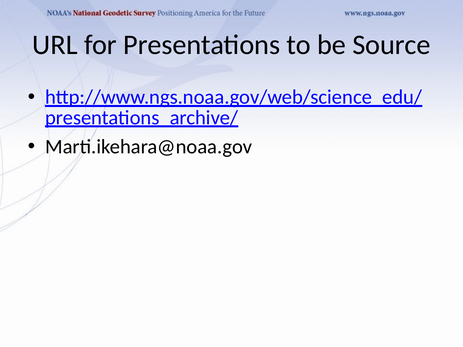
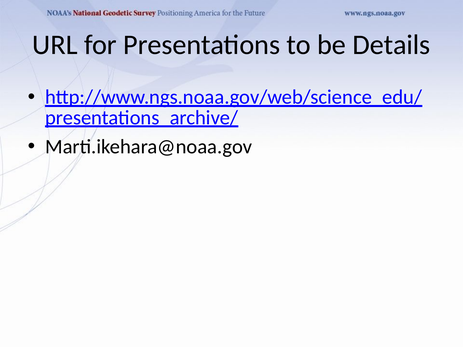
Source: Source -> Details
